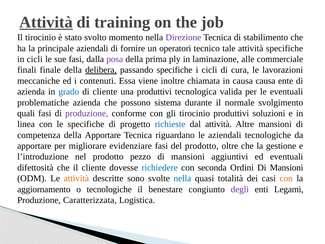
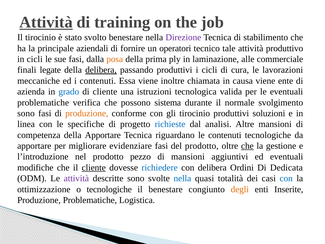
svolto momento: momento -> benestare
attività specifiche: specifiche -> produttivo
posa colour: purple -> orange
finale: finale -> legate
passando specifiche: specifiche -> produttivi
causa causa: causa -> viene
una produttivi: produttivi -> istruzioni
problematiche azienda: azienda -> verifica
quali at (26, 113): quali -> sono
produzione at (87, 113) colour: purple -> orange
dal attività: attività -> analisi
le aziendali: aziendali -> contenuti
che at (247, 146) underline: none -> present
difettosità: difettosità -> modifiche
cliente at (94, 167) underline: none -> present
con seconda: seconda -> delibera
Ordini Di Mansioni: Mansioni -> Dedicata
attività at (76, 178) colour: orange -> purple
con at (286, 178) colour: orange -> blue
aggiornamento: aggiornamento -> ottimizzazione
degli colour: purple -> orange
Legami: Legami -> Inserite
Produzione Caratterizzata: Caratterizzata -> Problematiche
